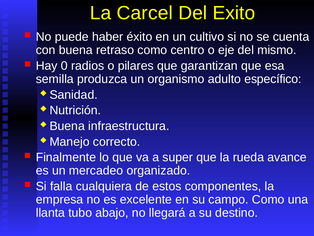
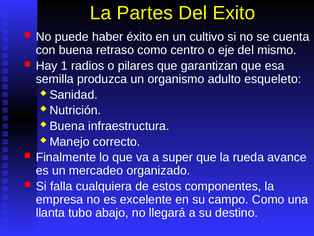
Carcel: Carcel -> Partes
0: 0 -> 1
específico: específico -> esqueleto
